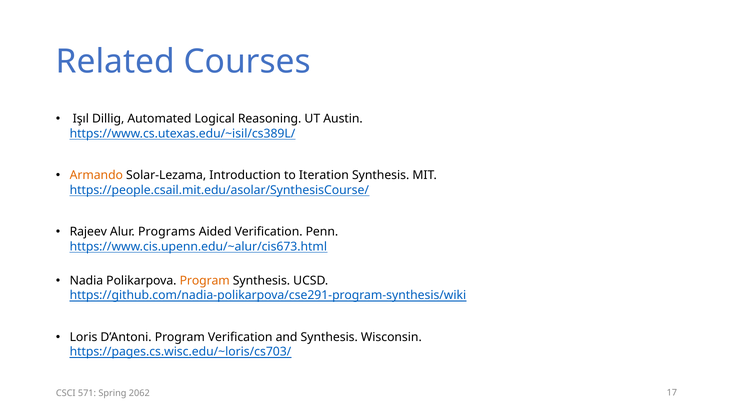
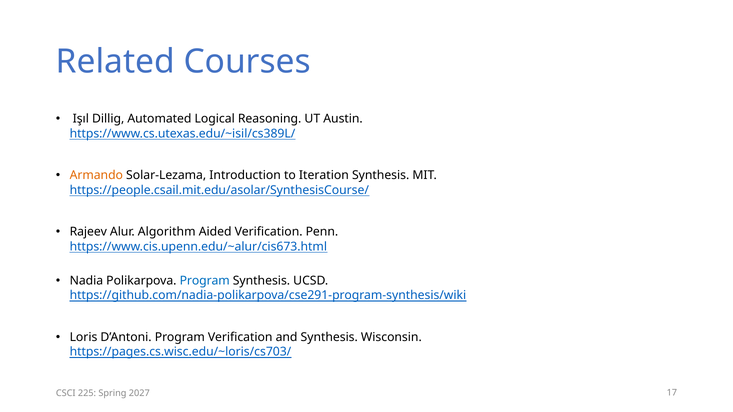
Programs: Programs -> Algorithm
Program at (205, 281) colour: orange -> blue
571: 571 -> 225
2062: 2062 -> 2027
